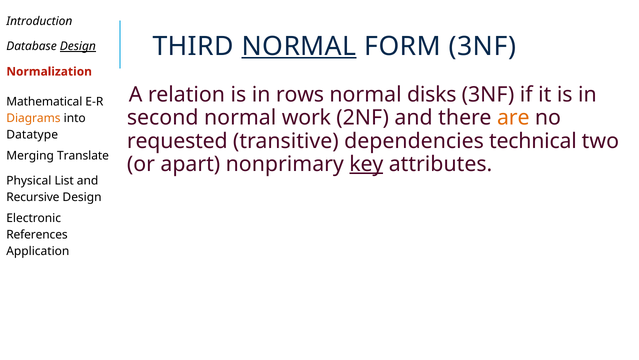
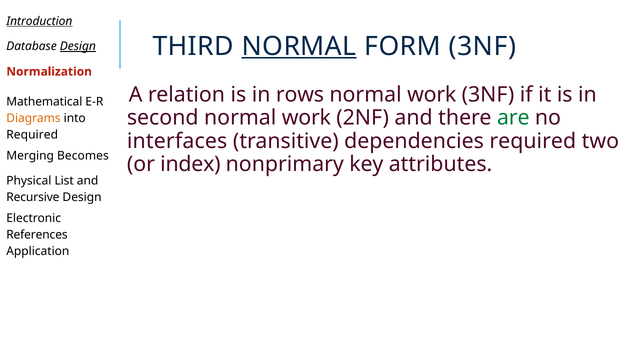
Introduction underline: none -> present
disks at (432, 95): disks -> work
are colour: orange -> green
Datatype at (32, 134): Datatype -> Required
requested: requested -> interfaces
dependencies technical: technical -> required
Translate: Translate -> Becomes
apart: apart -> index
key underline: present -> none
